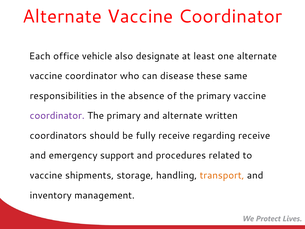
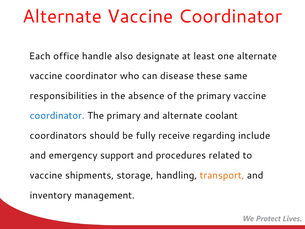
vehicle: vehicle -> handle
coordinator at (57, 116) colour: purple -> blue
written: written -> coolant
regarding receive: receive -> include
